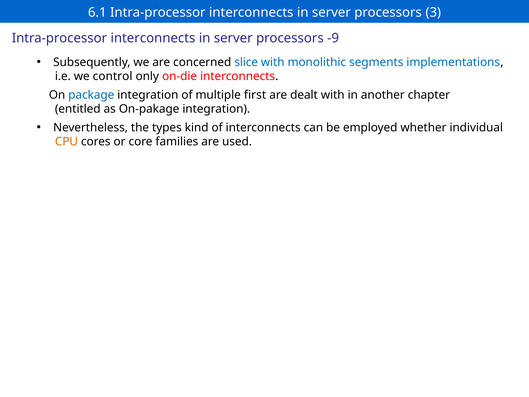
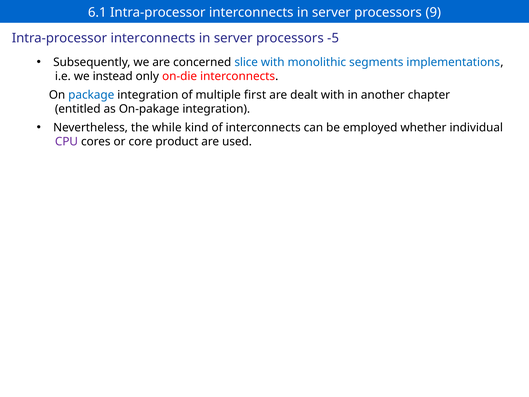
3: 3 -> 9
-9: -9 -> -5
control: control -> instead
types: types -> while
CPU colour: orange -> purple
families: families -> product
